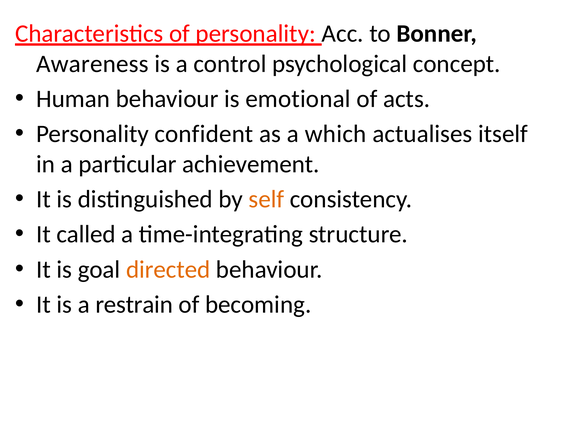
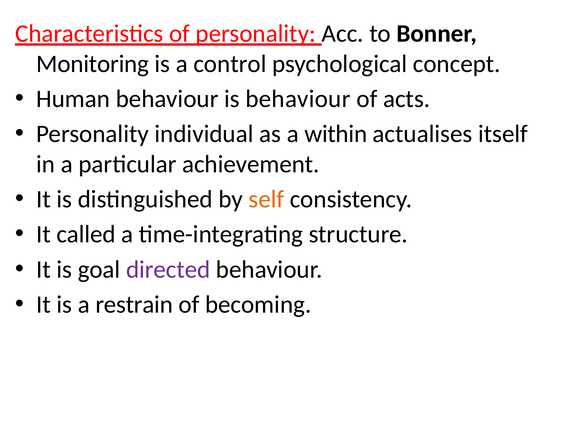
Awareness: Awareness -> Monitoring
is emotional: emotional -> behaviour
confident: confident -> individual
which: which -> within
directed colour: orange -> purple
